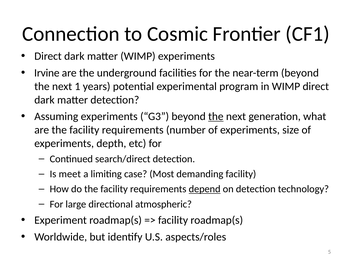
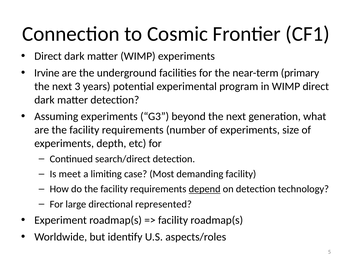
near-term beyond: beyond -> primary
1: 1 -> 3
the at (216, 116) underline: present -> none
atmospheric: atmospheric -> represented
